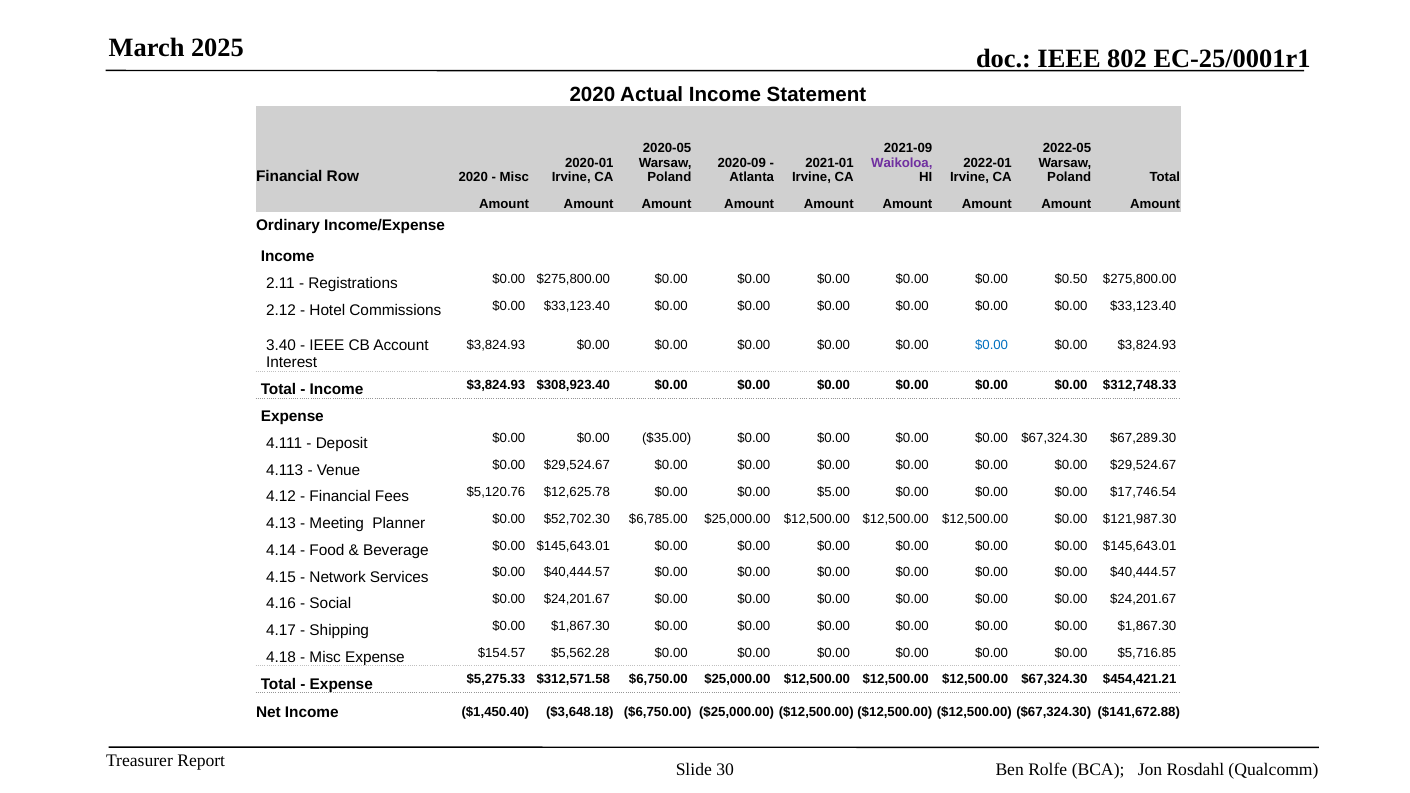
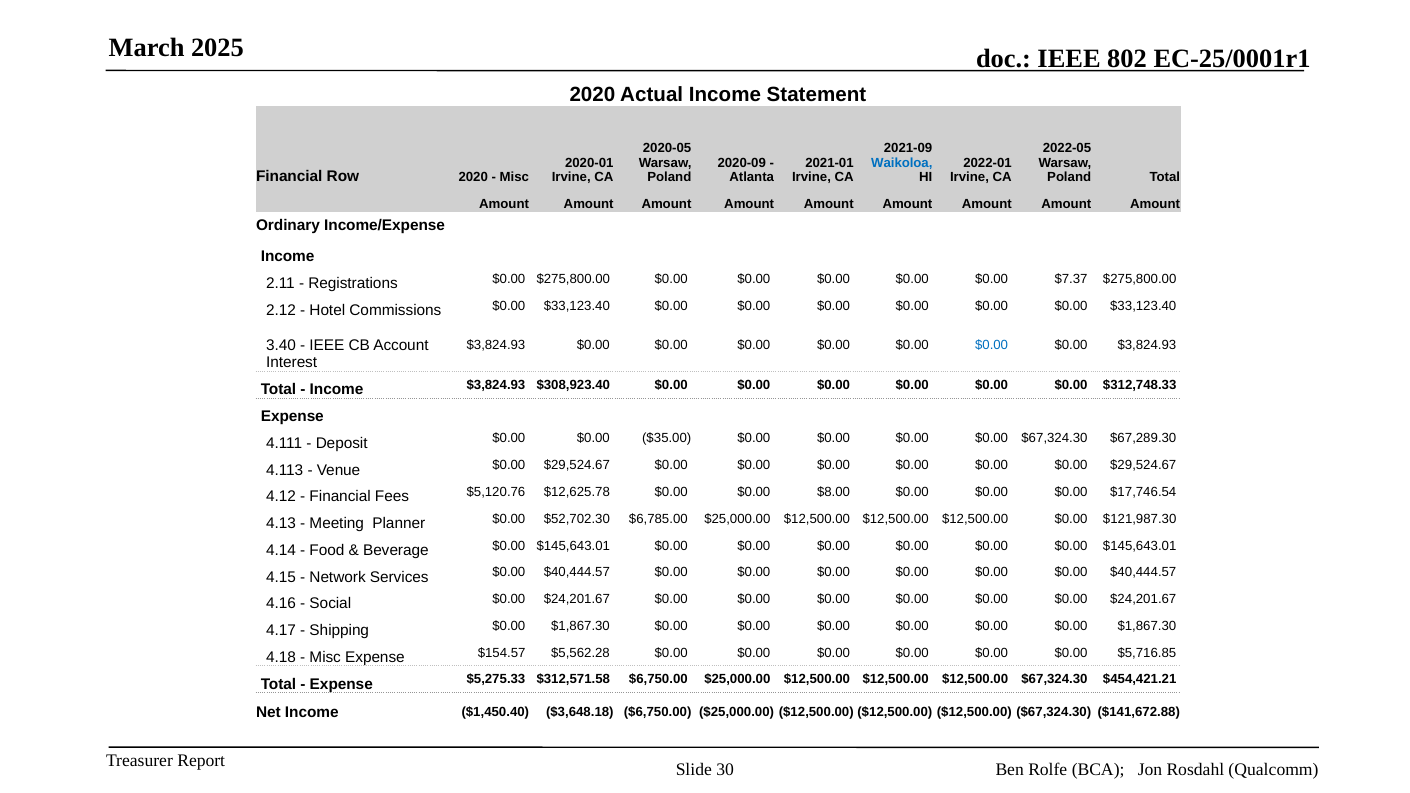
Waikoloa colour: purple -> blue
$0.50: $0.50 -> $7.37
$5.00: $5.00 -> $8.00
